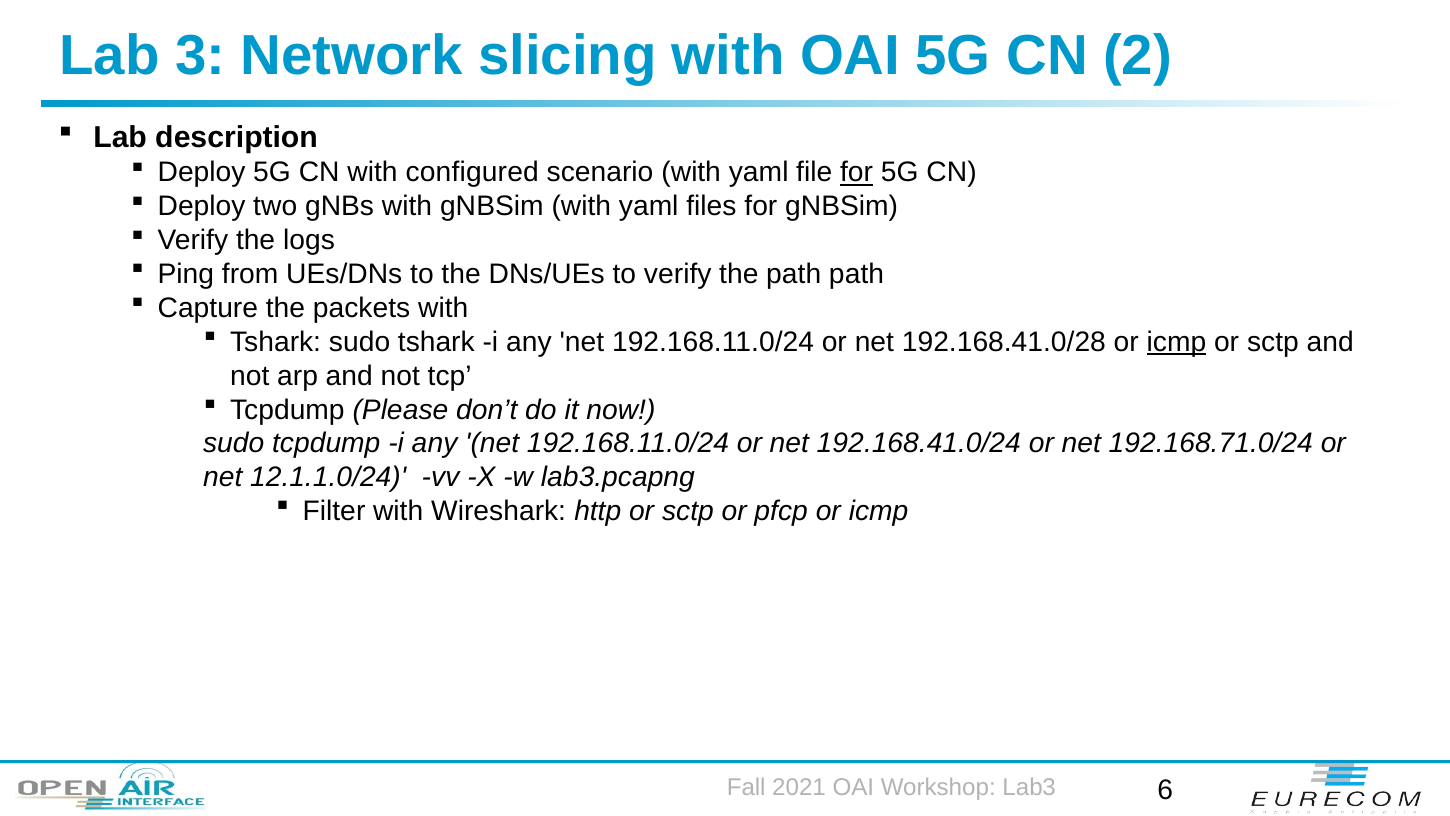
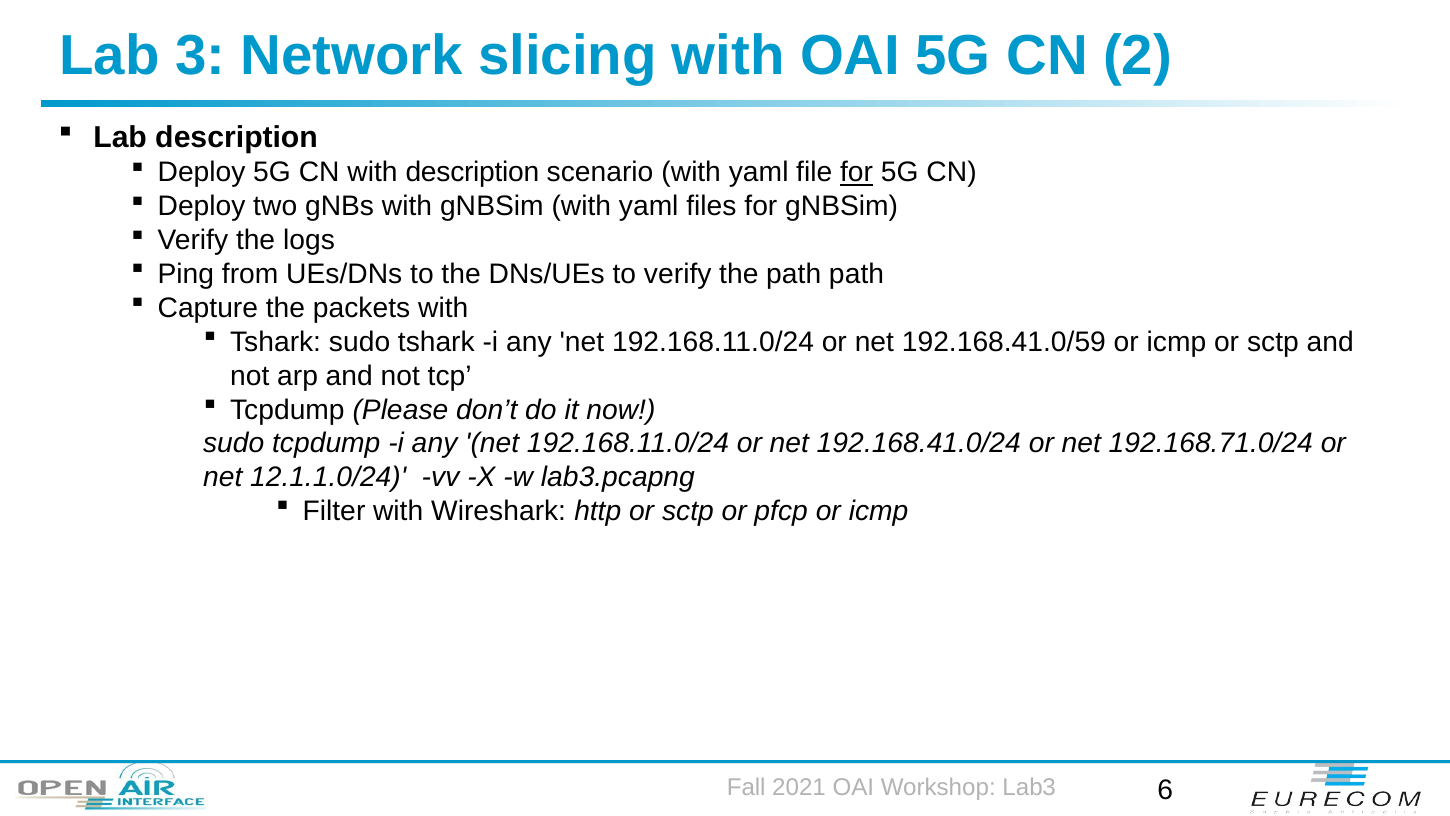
with configured: configured -> description
192.168.41.0/28: 192.168.41.0/28 -> 192.168.41.0/59
icmp at (1176, 342) underline: present -> none
